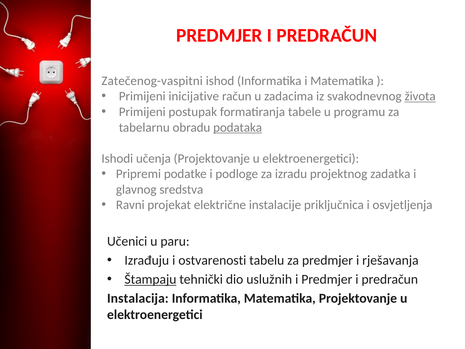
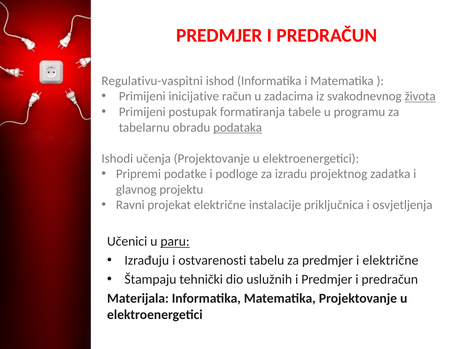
Zatečenog-vaspitni: Zatečenog-vaspitni -> Regulativu-vaspitni
sredstva: sredstva -> projektu
paru underline: none -> present
i rješavanja: rješavanja -> električne
Štampaju underline: present -> none
Instalacija: Instalacija -> Materijala
